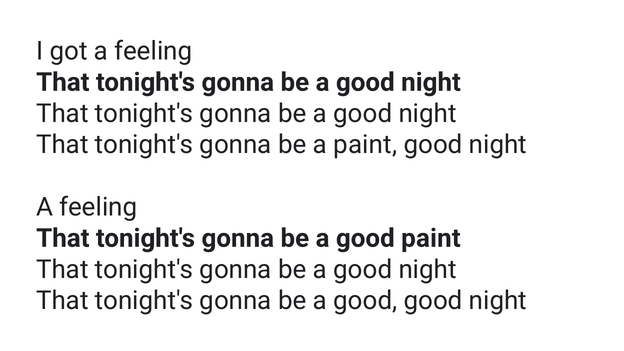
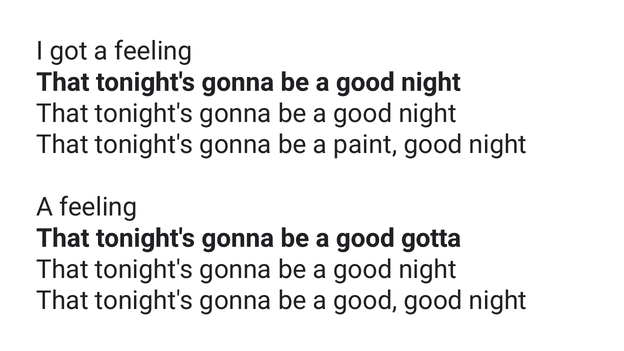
good paint: paint -> gotta
